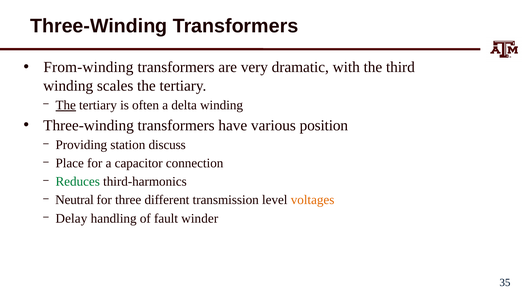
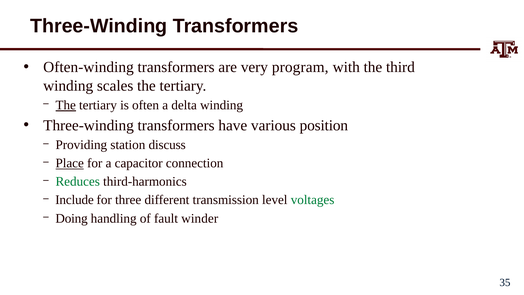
From-winding: From-winding -> Often-winding
dramatic: dramatic -> program
Place underline: none -> present
Neutral: Neutral -> Include
voltages colour: orange -> green
Delay: Delay -> Doing
